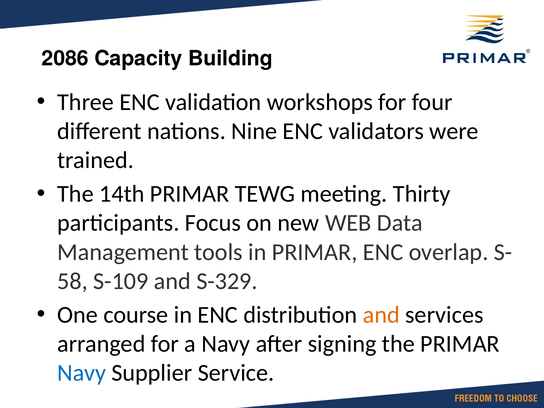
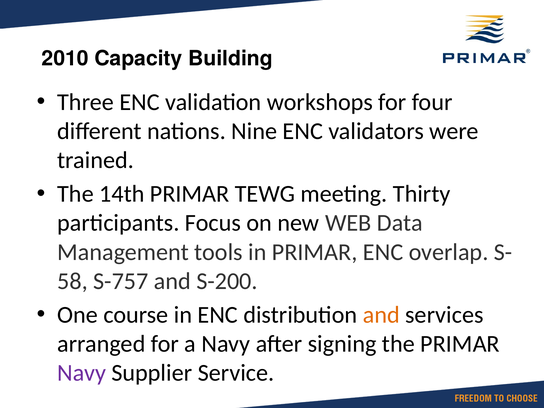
2086: 2086 -> 2010
S-109: S-109 -> S-757
S-329: S-329 -> S-200
Navy at (82, 373) colour: blue -> purple
